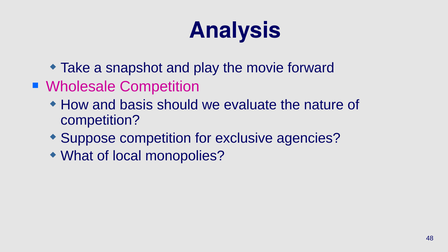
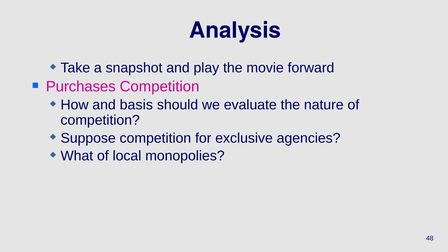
Wholesale: Wholesale -> Purchases
